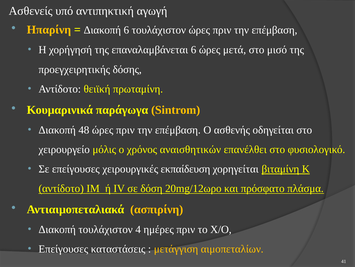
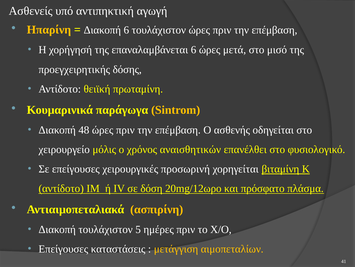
εκπαίδευση: εκπαίδευση -> προσωρινή
4: 4 -> 5
